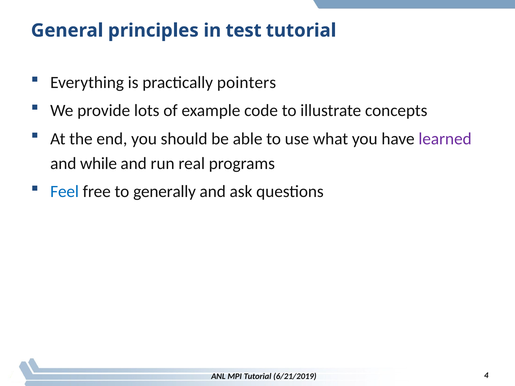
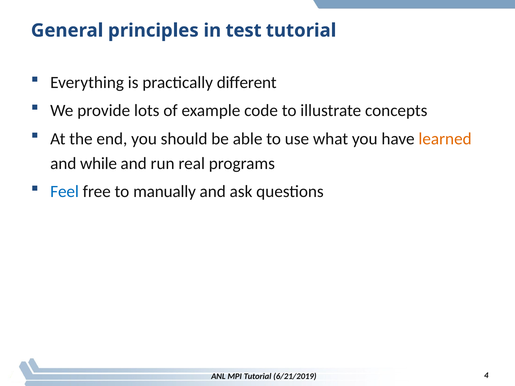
pointers: pointers -> different
learned colour: purple -> orange
generally: generally -> manually
